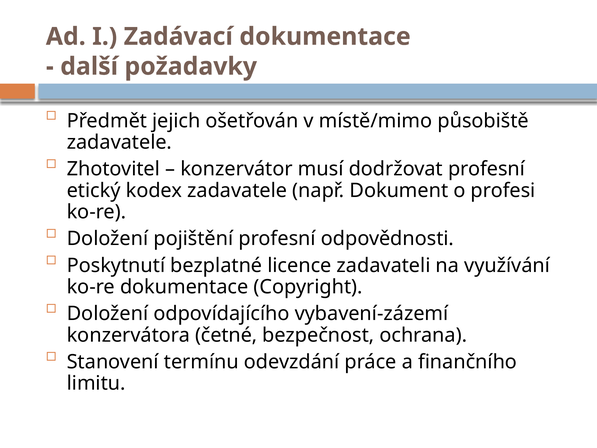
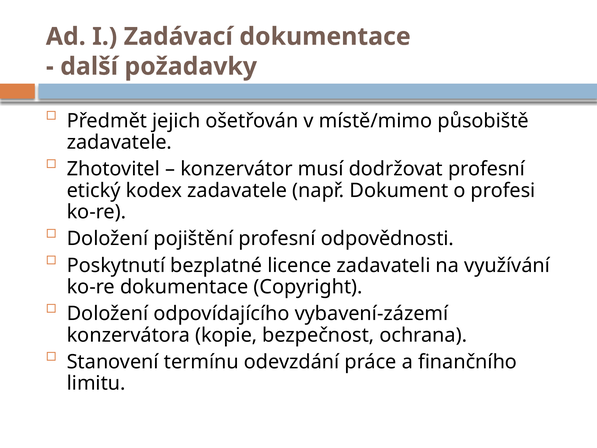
četné: četné -> kopie
